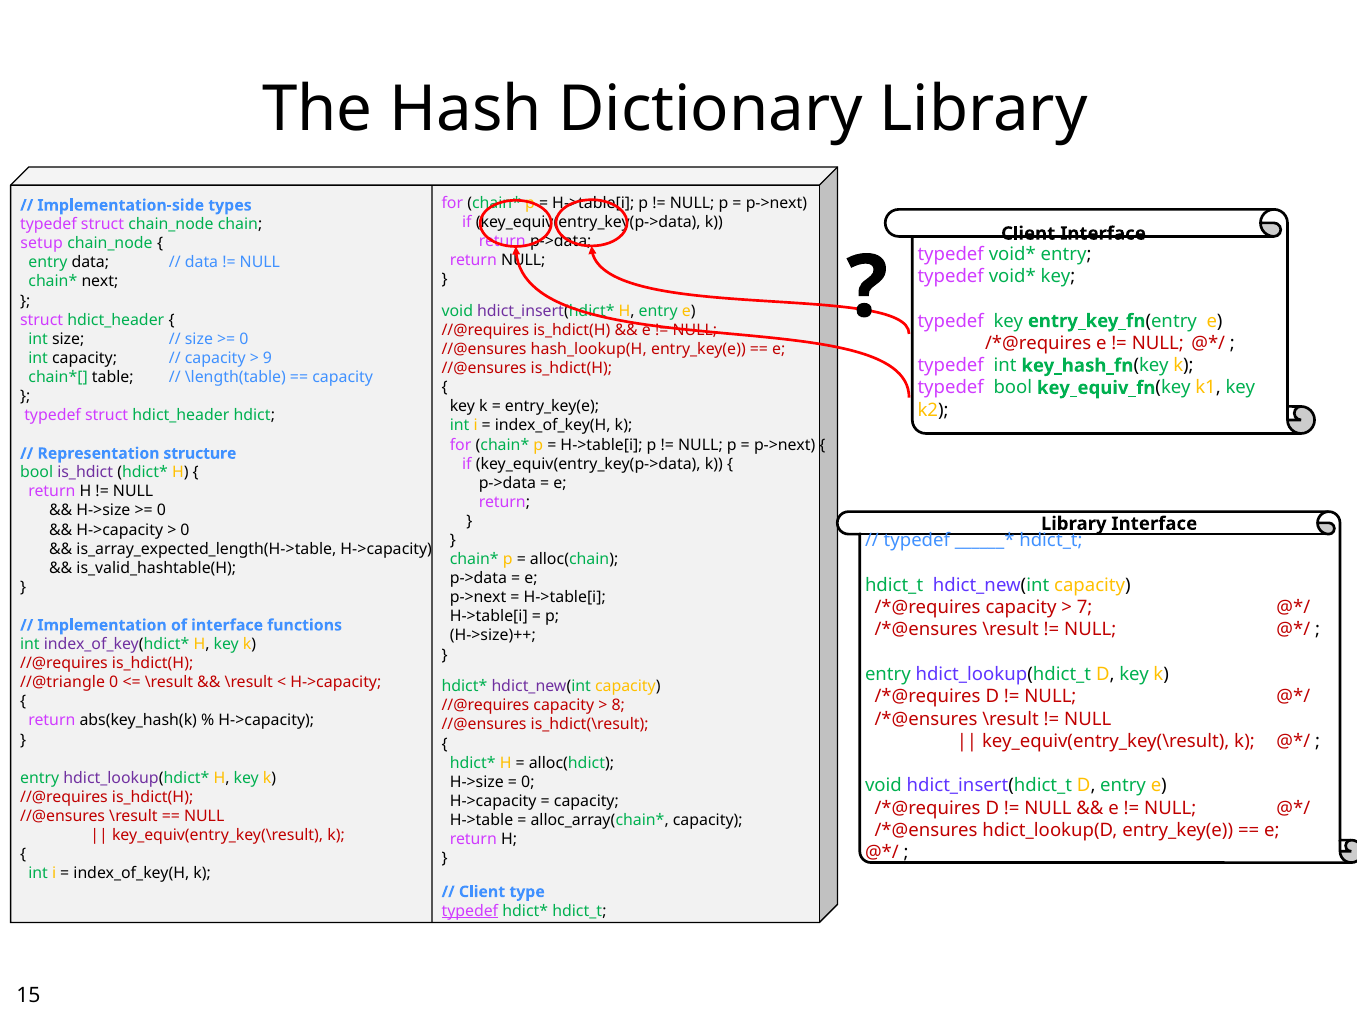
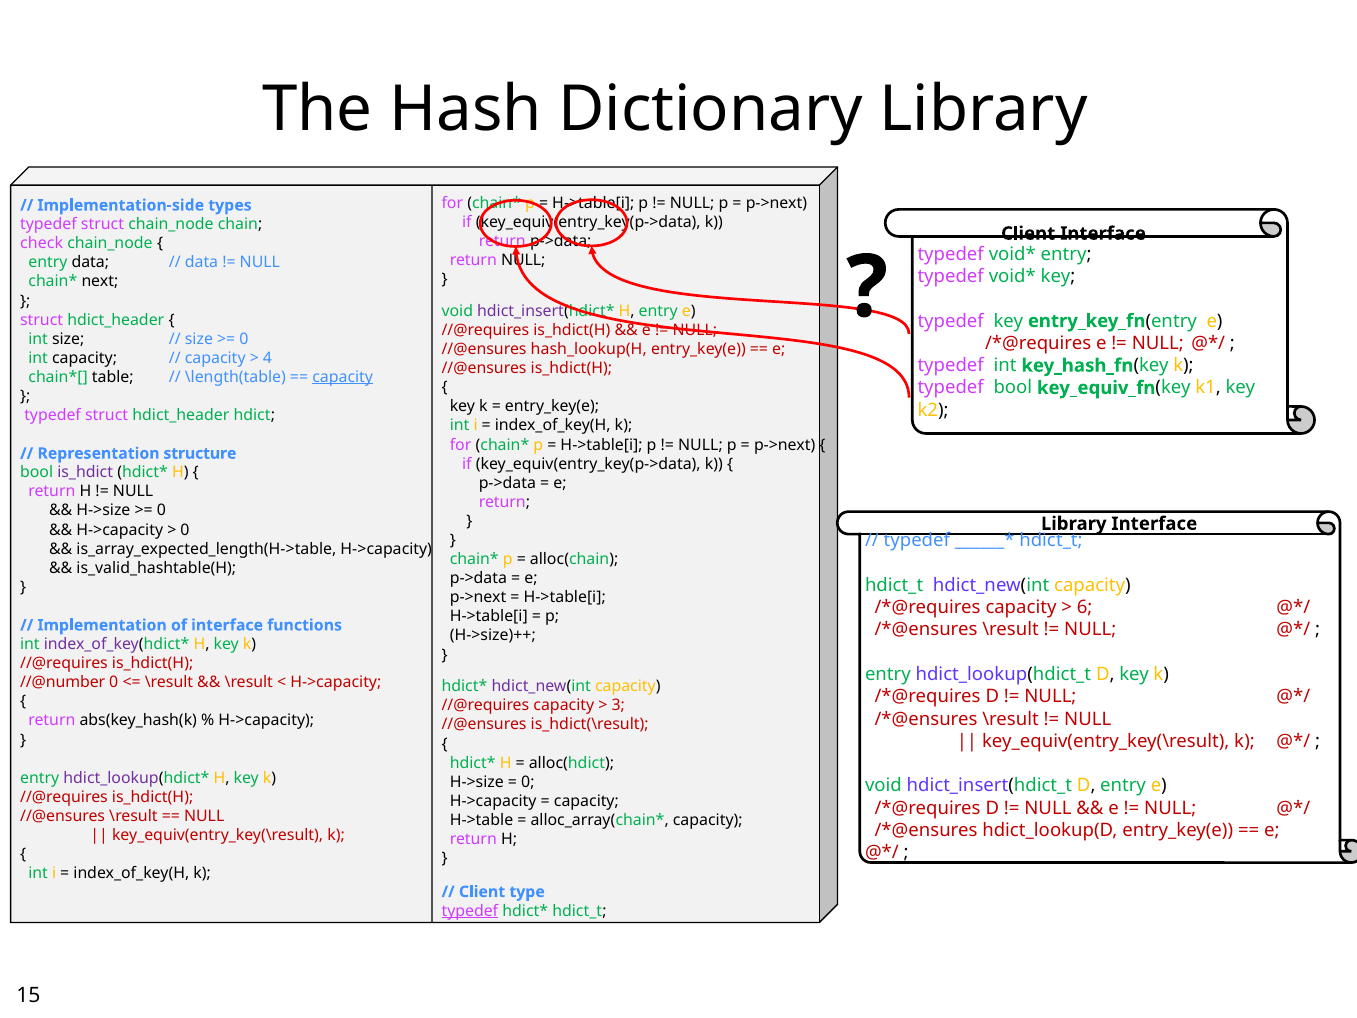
setup: setup -> check
9: 9 -> 4
capacity at (343, 377) underline: none -> present
7: 7 -> 6
//@triangle: //@triangle -> //@number
8: 8 -> 3
